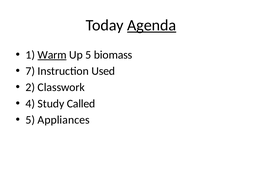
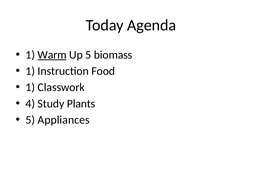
Agenda underline: present -> none
7 at (30, 71): 7 -> 1
Used: Used -> Food
2 at (30, 88): 2 -> 1
Called: Called -> Plants
